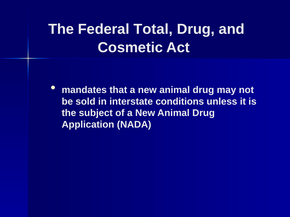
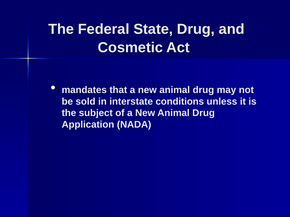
Total: Total -> State
